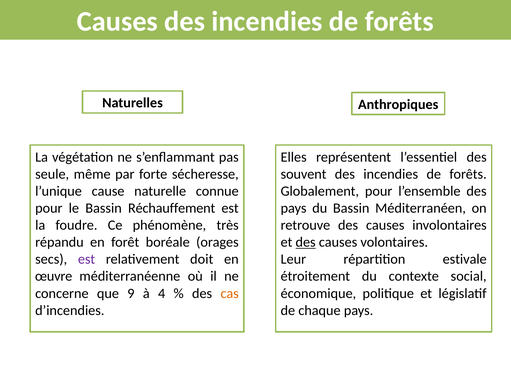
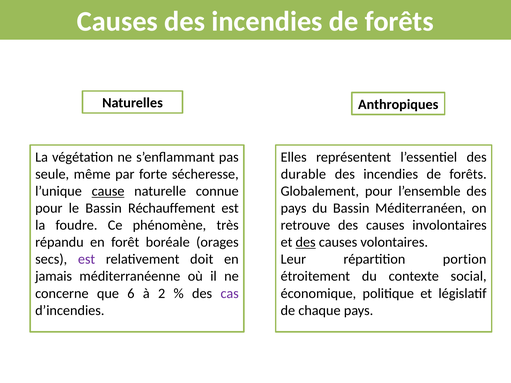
souvent: souvent -> durable
cause underline: none -> present
estivale: estivale -> portion
œuvre: œuvre -> jamais
9: 9 -> 6
4: 4 -> 2
cas colour: orange -> purple
